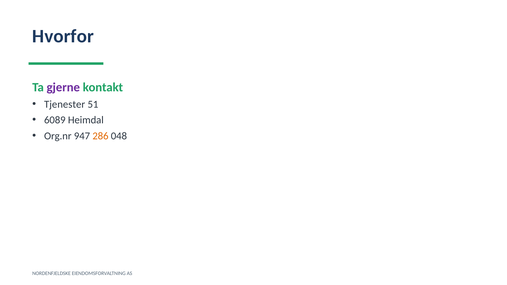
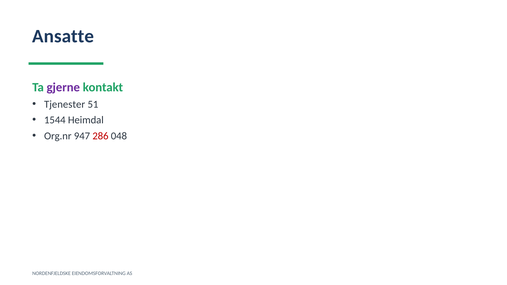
Hvorfor: Hvorfor -> Ansatte
6089: 6089 -> 1544
286 colour: orange -> red
